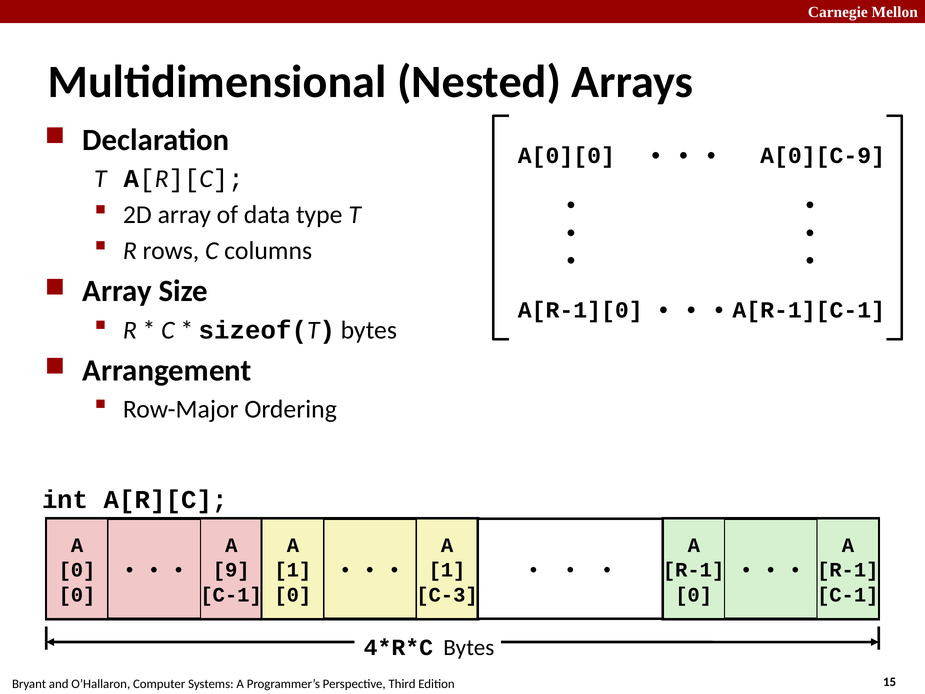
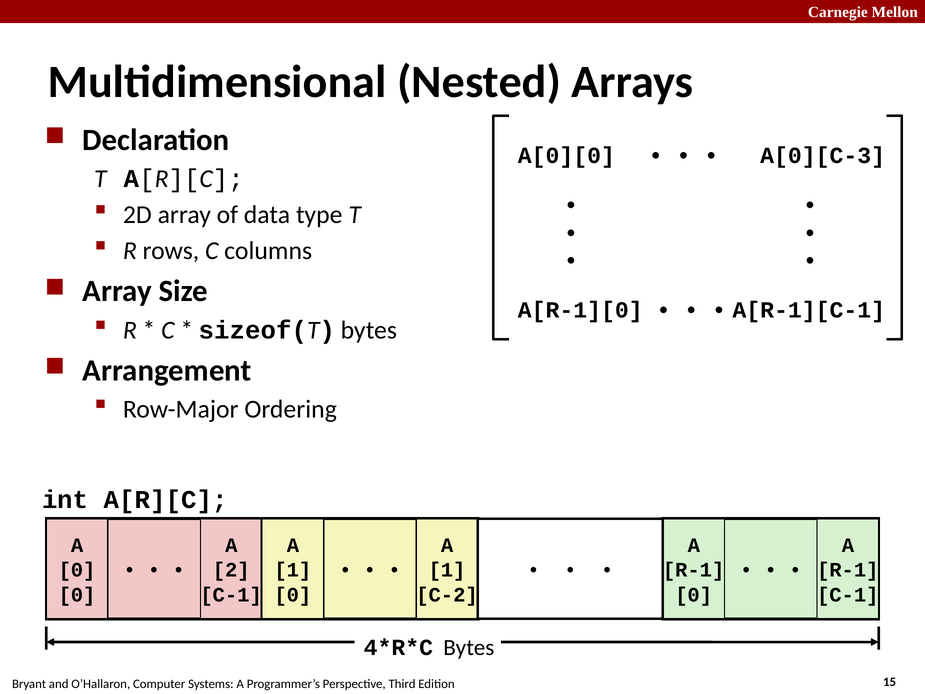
A[0][C-9: A[0][C-9 -> A[0][C-3
9: 9 -> 2
C-3: C-3 -> C-2
